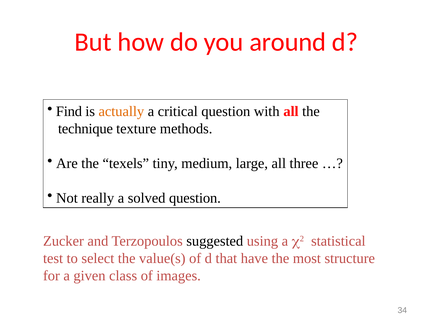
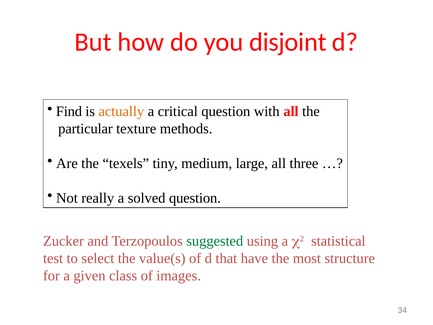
around: around -> disjoint
technique: technique -> particular
suggested colour: black -> green
